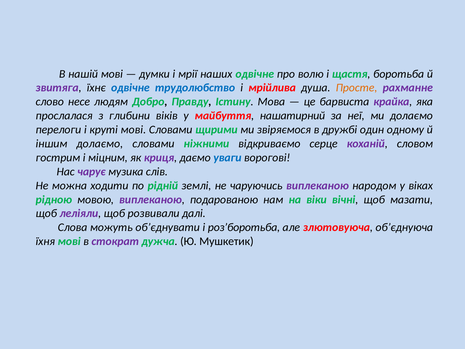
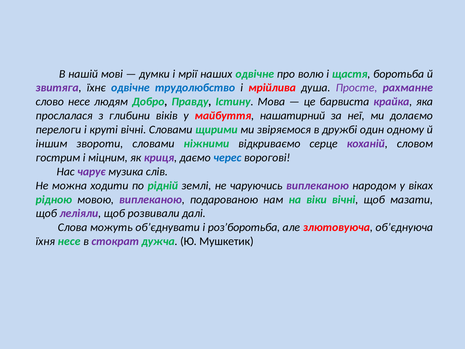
Просте colour: orange -> purple
круті мові: мові -> вічні
іншим долаємо: долаємо -> звороти
уваги: уваги -> черес
їхня мові: мові -> несе
